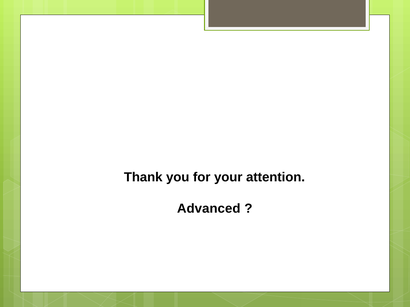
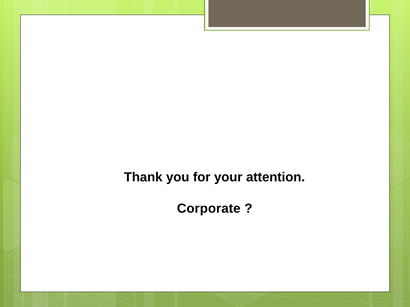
Advanced: Advanced -> Corporate
